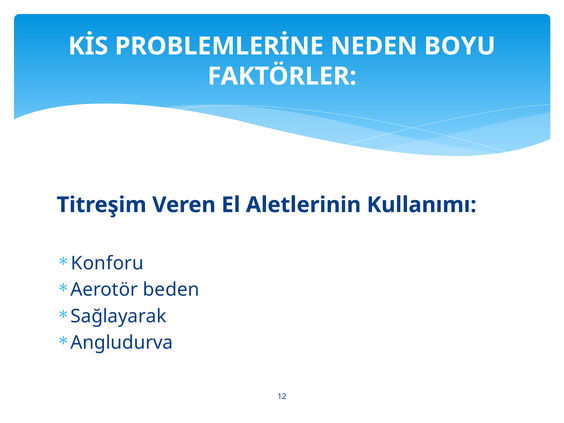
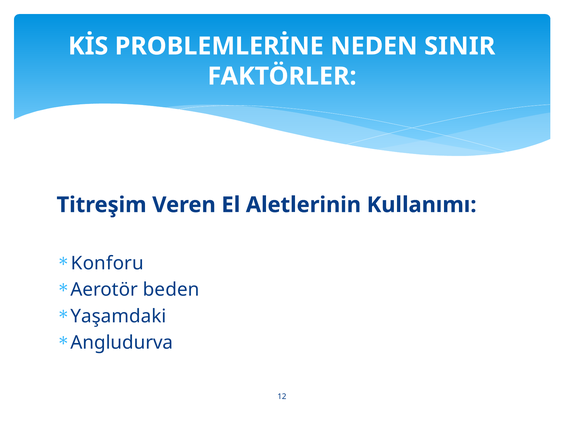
BOYU: BOYU -> SINIR
Sağlayarak: Sağlayarak -> Yaşamdaki
